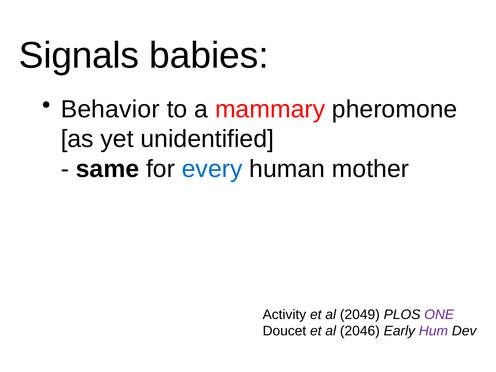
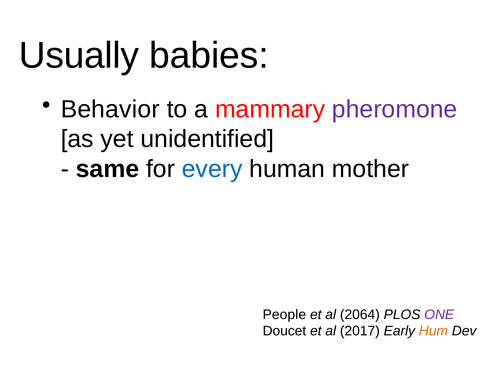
Signals: Signals -> Usually
pheromone colour: black -> purple
Activity: Activity -> People
2049: 2049 -> 2064
2046: 2046 -> 2017
Hum colour: purple -> orange
